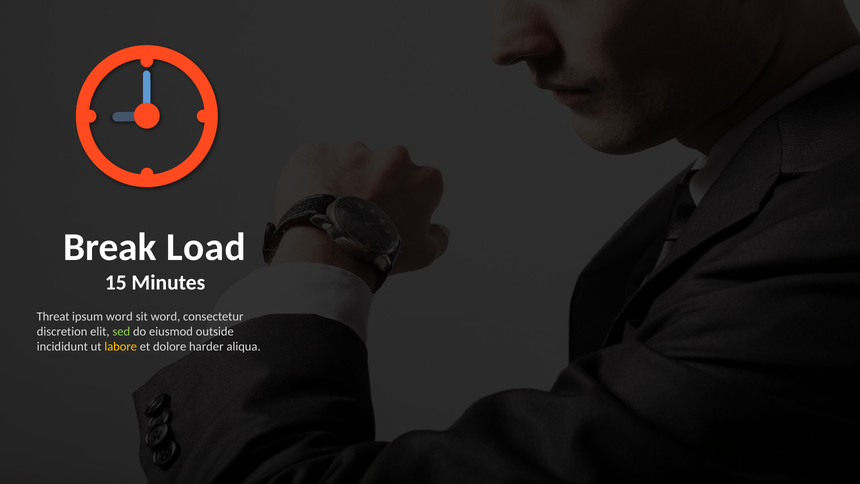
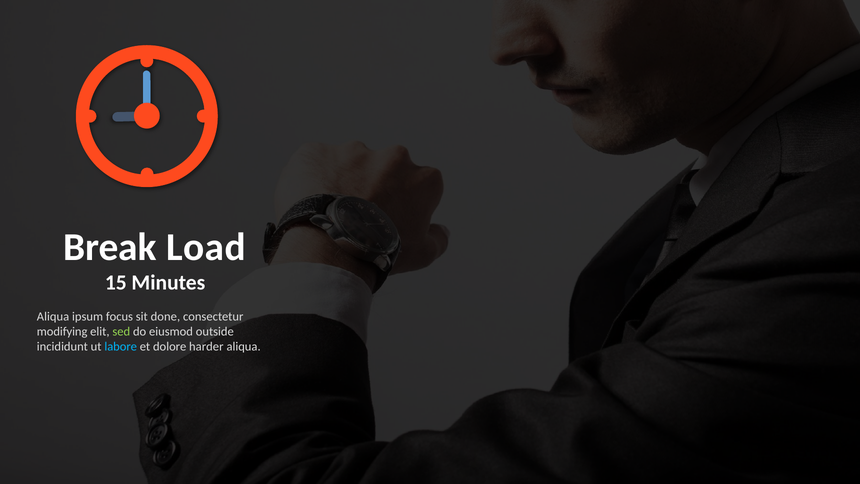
Threat at (53, 316): Threat -> Aliqua
ipsum word: word -> focus
sit word: word -> done
discretion: discretion -> modifying
labore colour: yellow -> light blue
